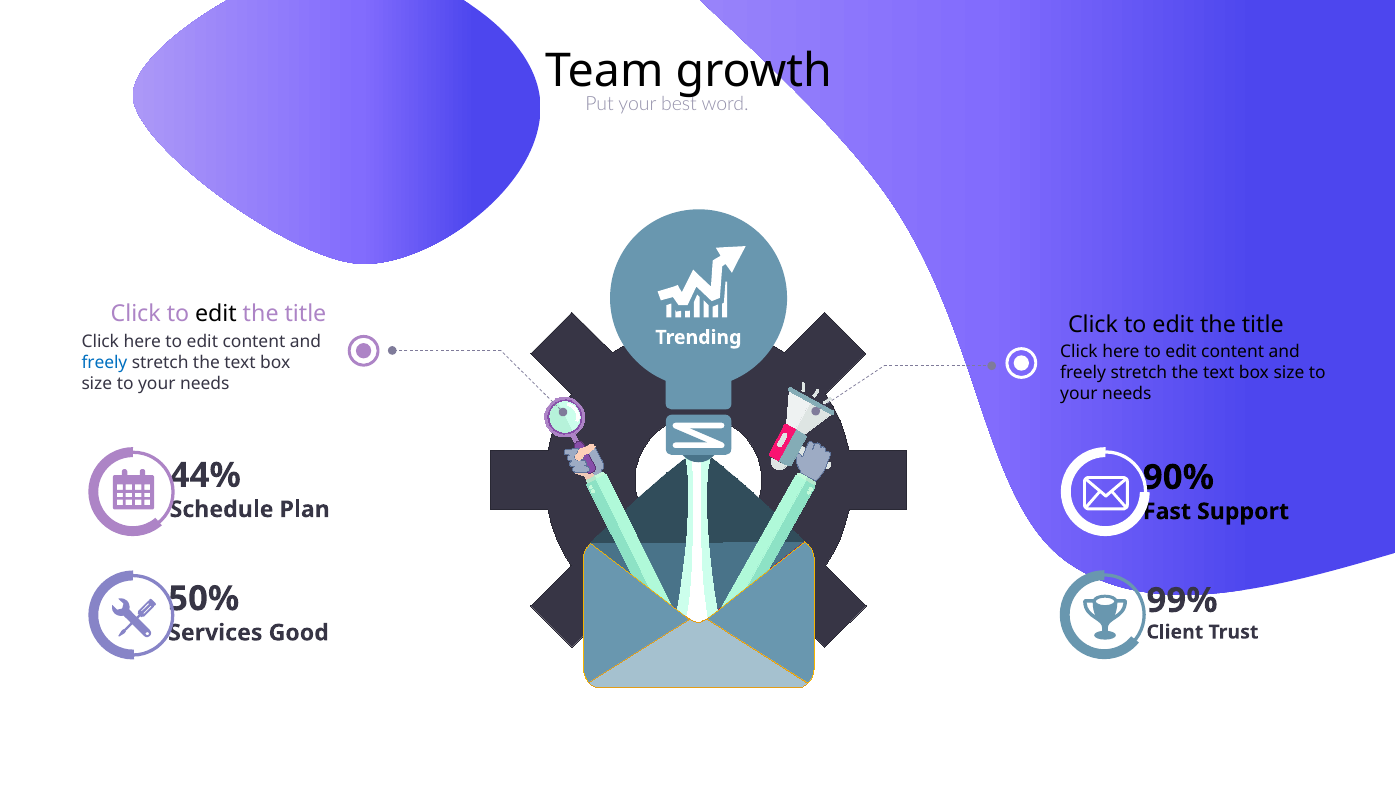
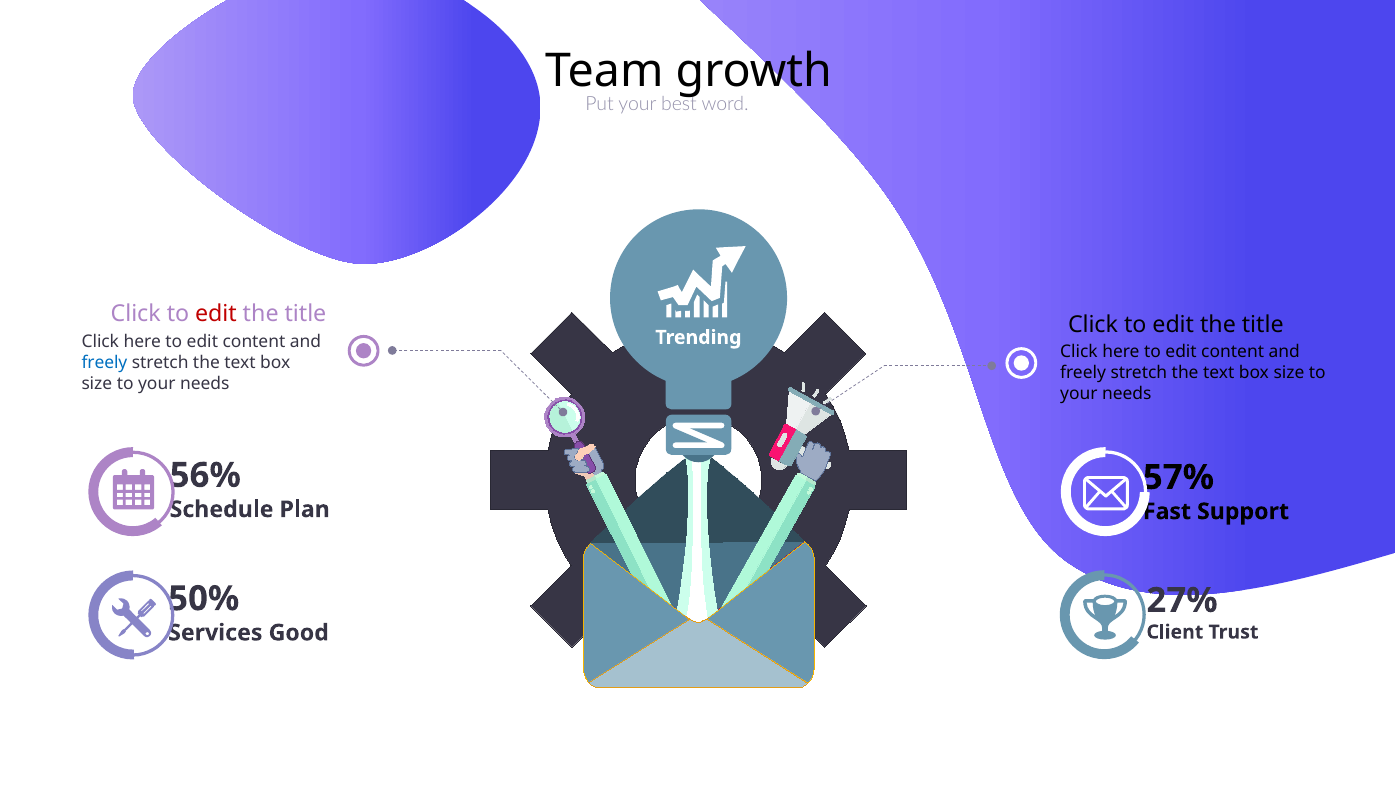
edit at (216, 314) colour: black -> red
44%: 44% -> 56%
90%: 90% -> 57%
99%: 99% -> 27%
